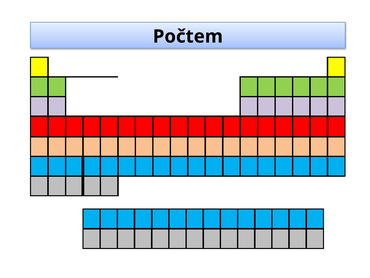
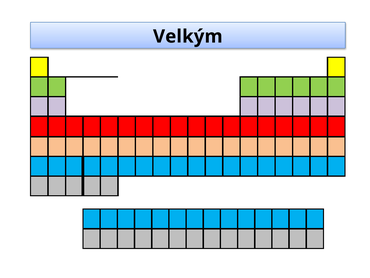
Počtem: Počtem -> Velkým
